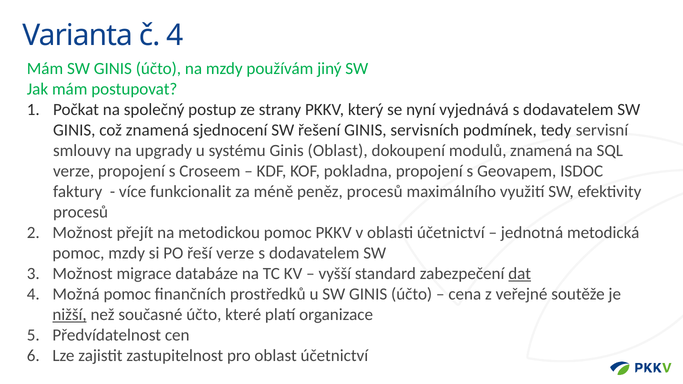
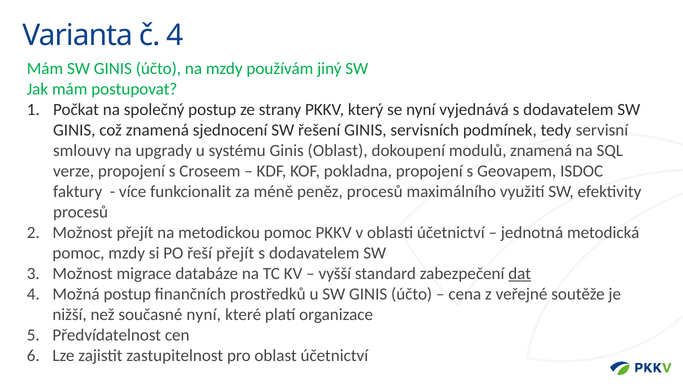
řeší verze: verze -> přejít
Možná pomoc: pomoc -> postup
nižší underline: present -> none
současné účto: účto -> nyní
